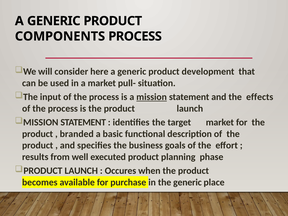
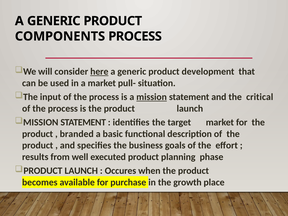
here underline: none -> present
effects: effects -> critical
the generic: generic -> growth
